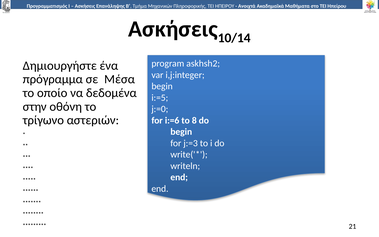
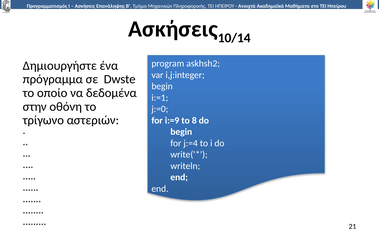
Μέσα: Μέσα -> Dwste
i:=5: i:=5 -> i:=1
i:=6: i:=6 -> i:=9
j:=3: j:=3 -> j:=4
